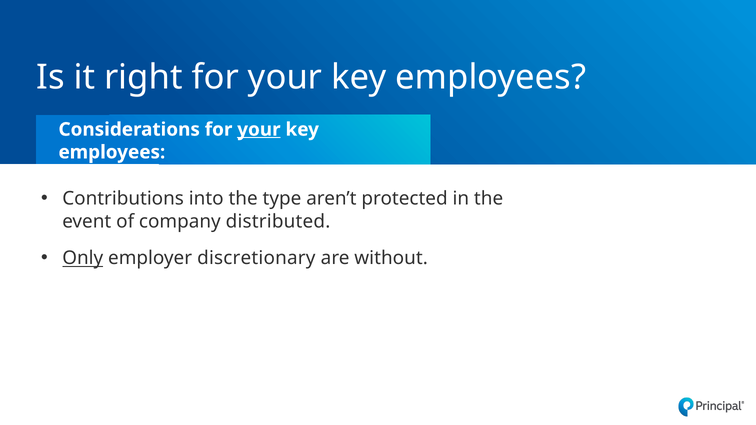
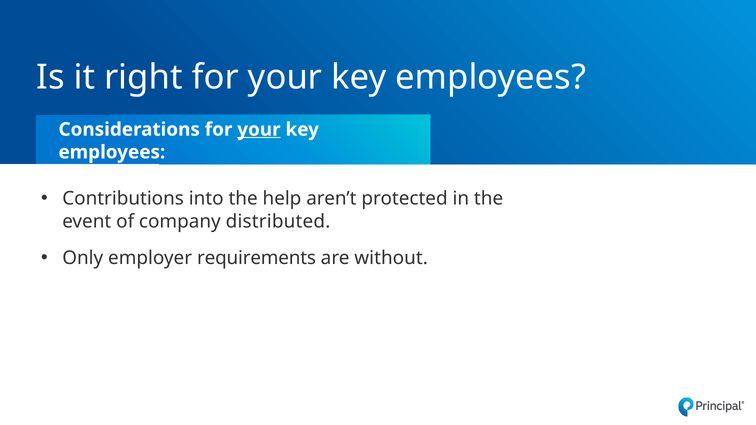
type: type -> help
Only underline: present -> none
discretionary: discretionary -> requirements
